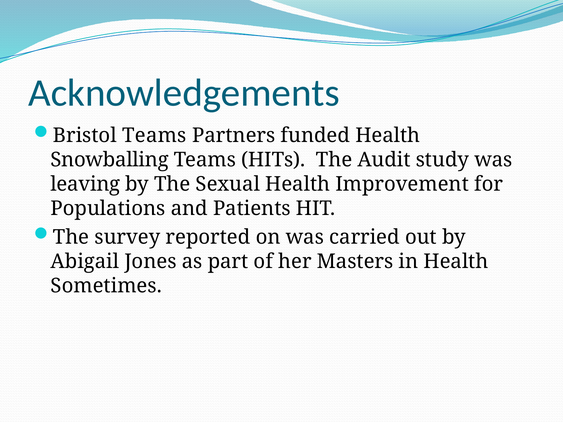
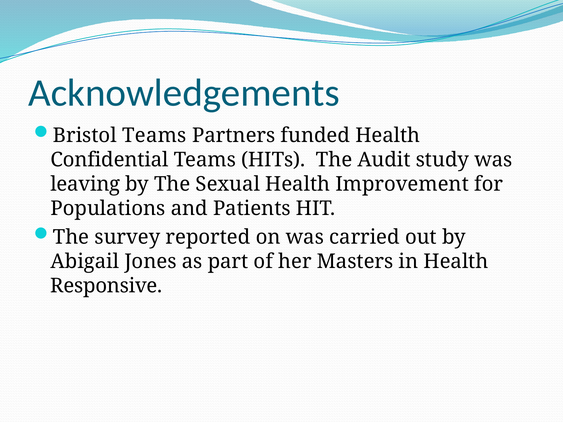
Snowballing: Snowballing -> Confidential
Sometimes: Sometimes -> Responsive
